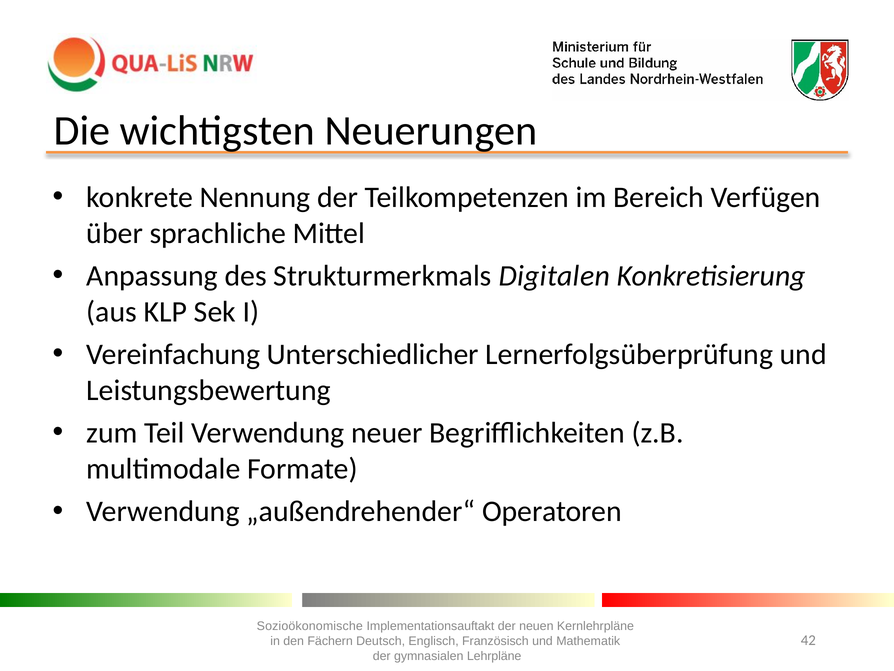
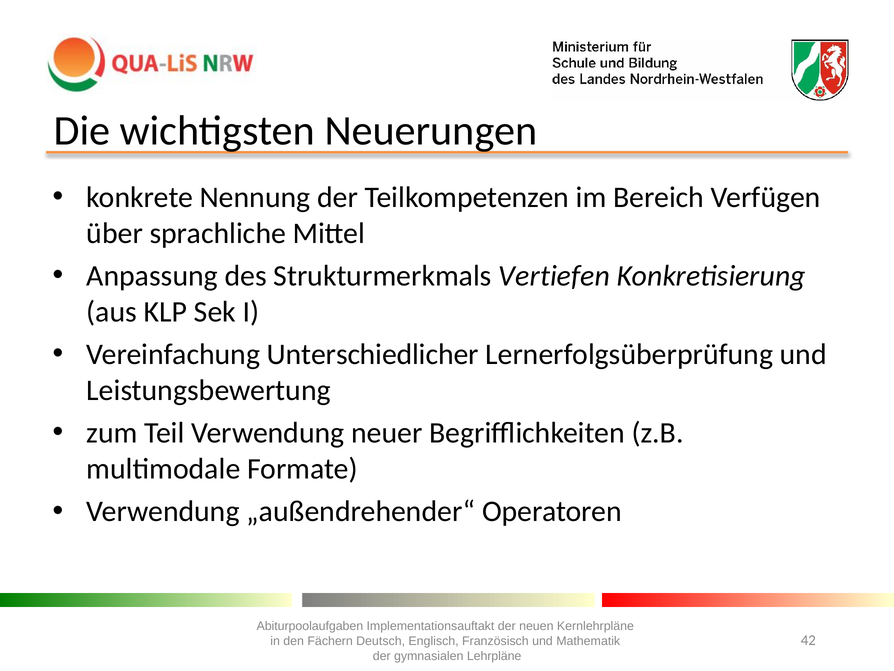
Digitalen: Digitalen -> Vertiefen
Sozioökonomische: Sozioökonomische -> Abiturpoolaufgaben
